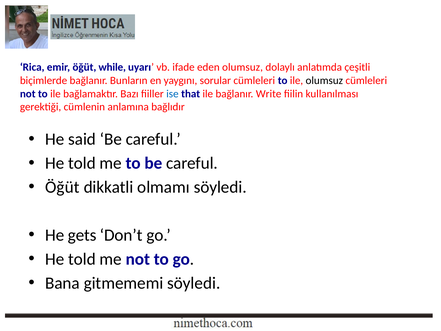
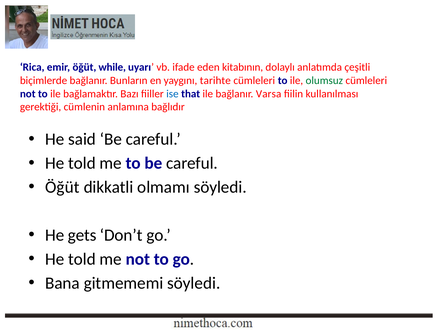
eden olumsuz: olumsuz -> kitabının
sorular: sorular -> tarihte
olumsuz at (324, 80) colour: black -> green
Write: Write -> Varsa
